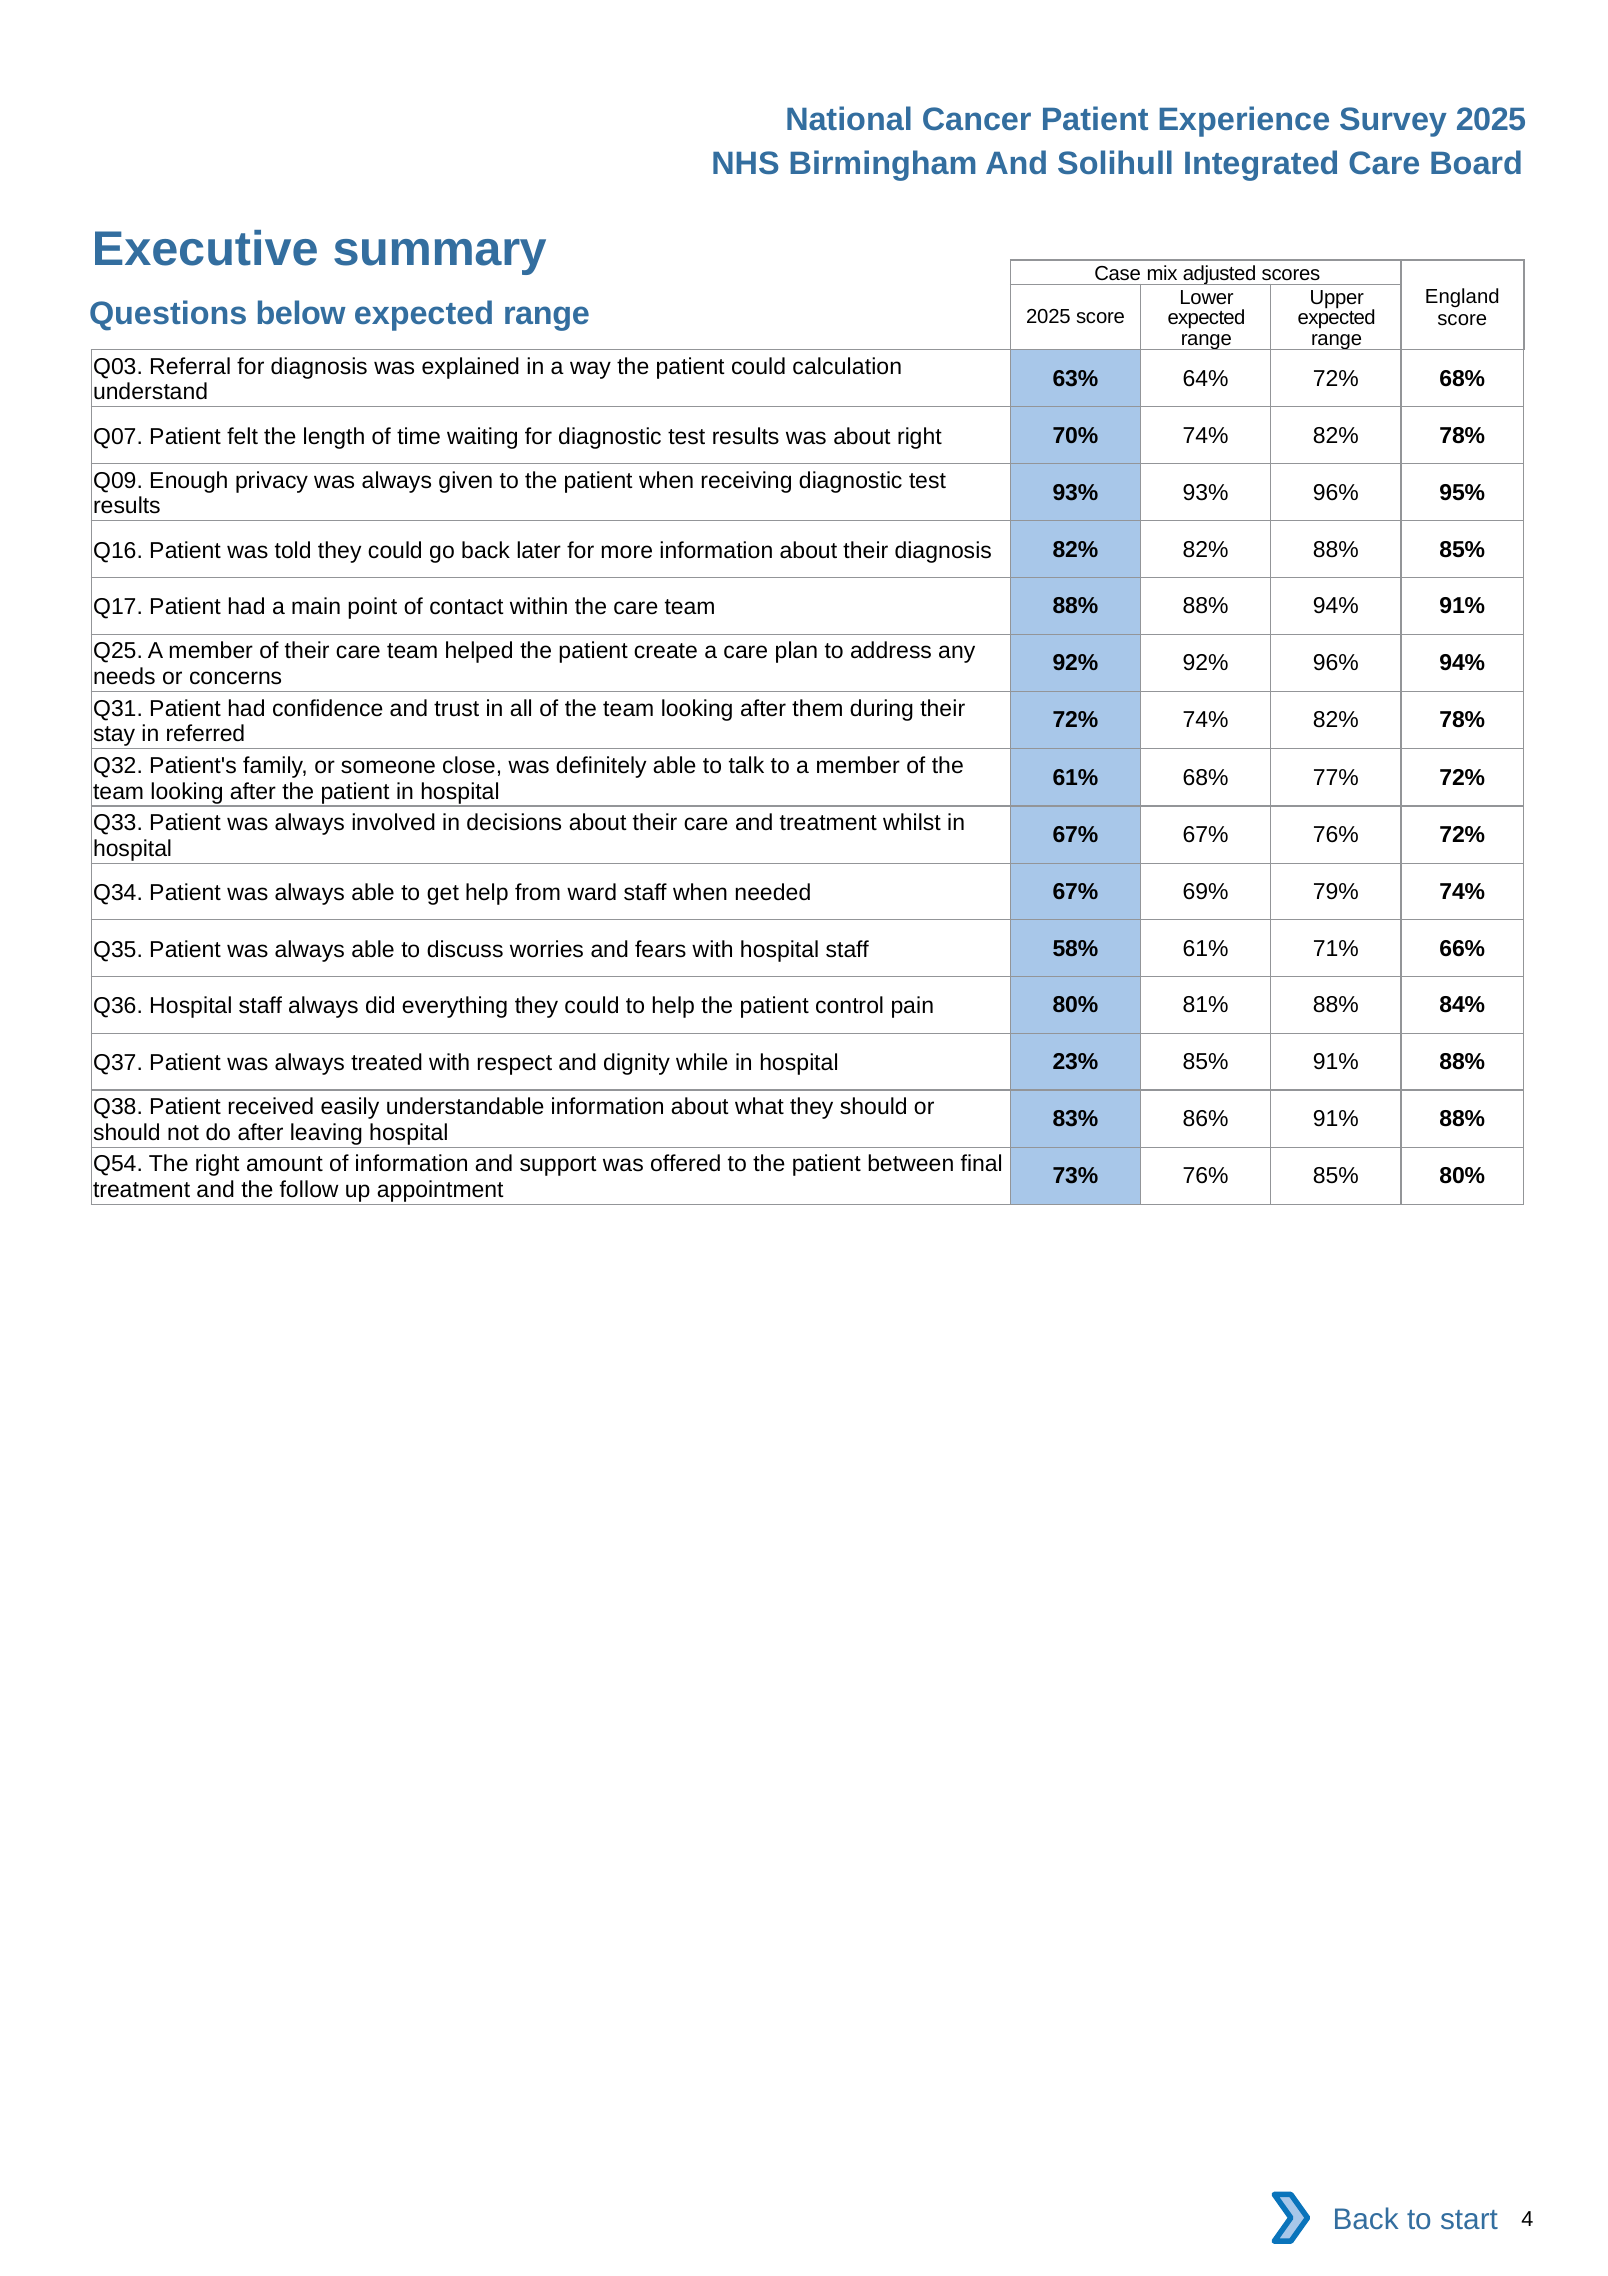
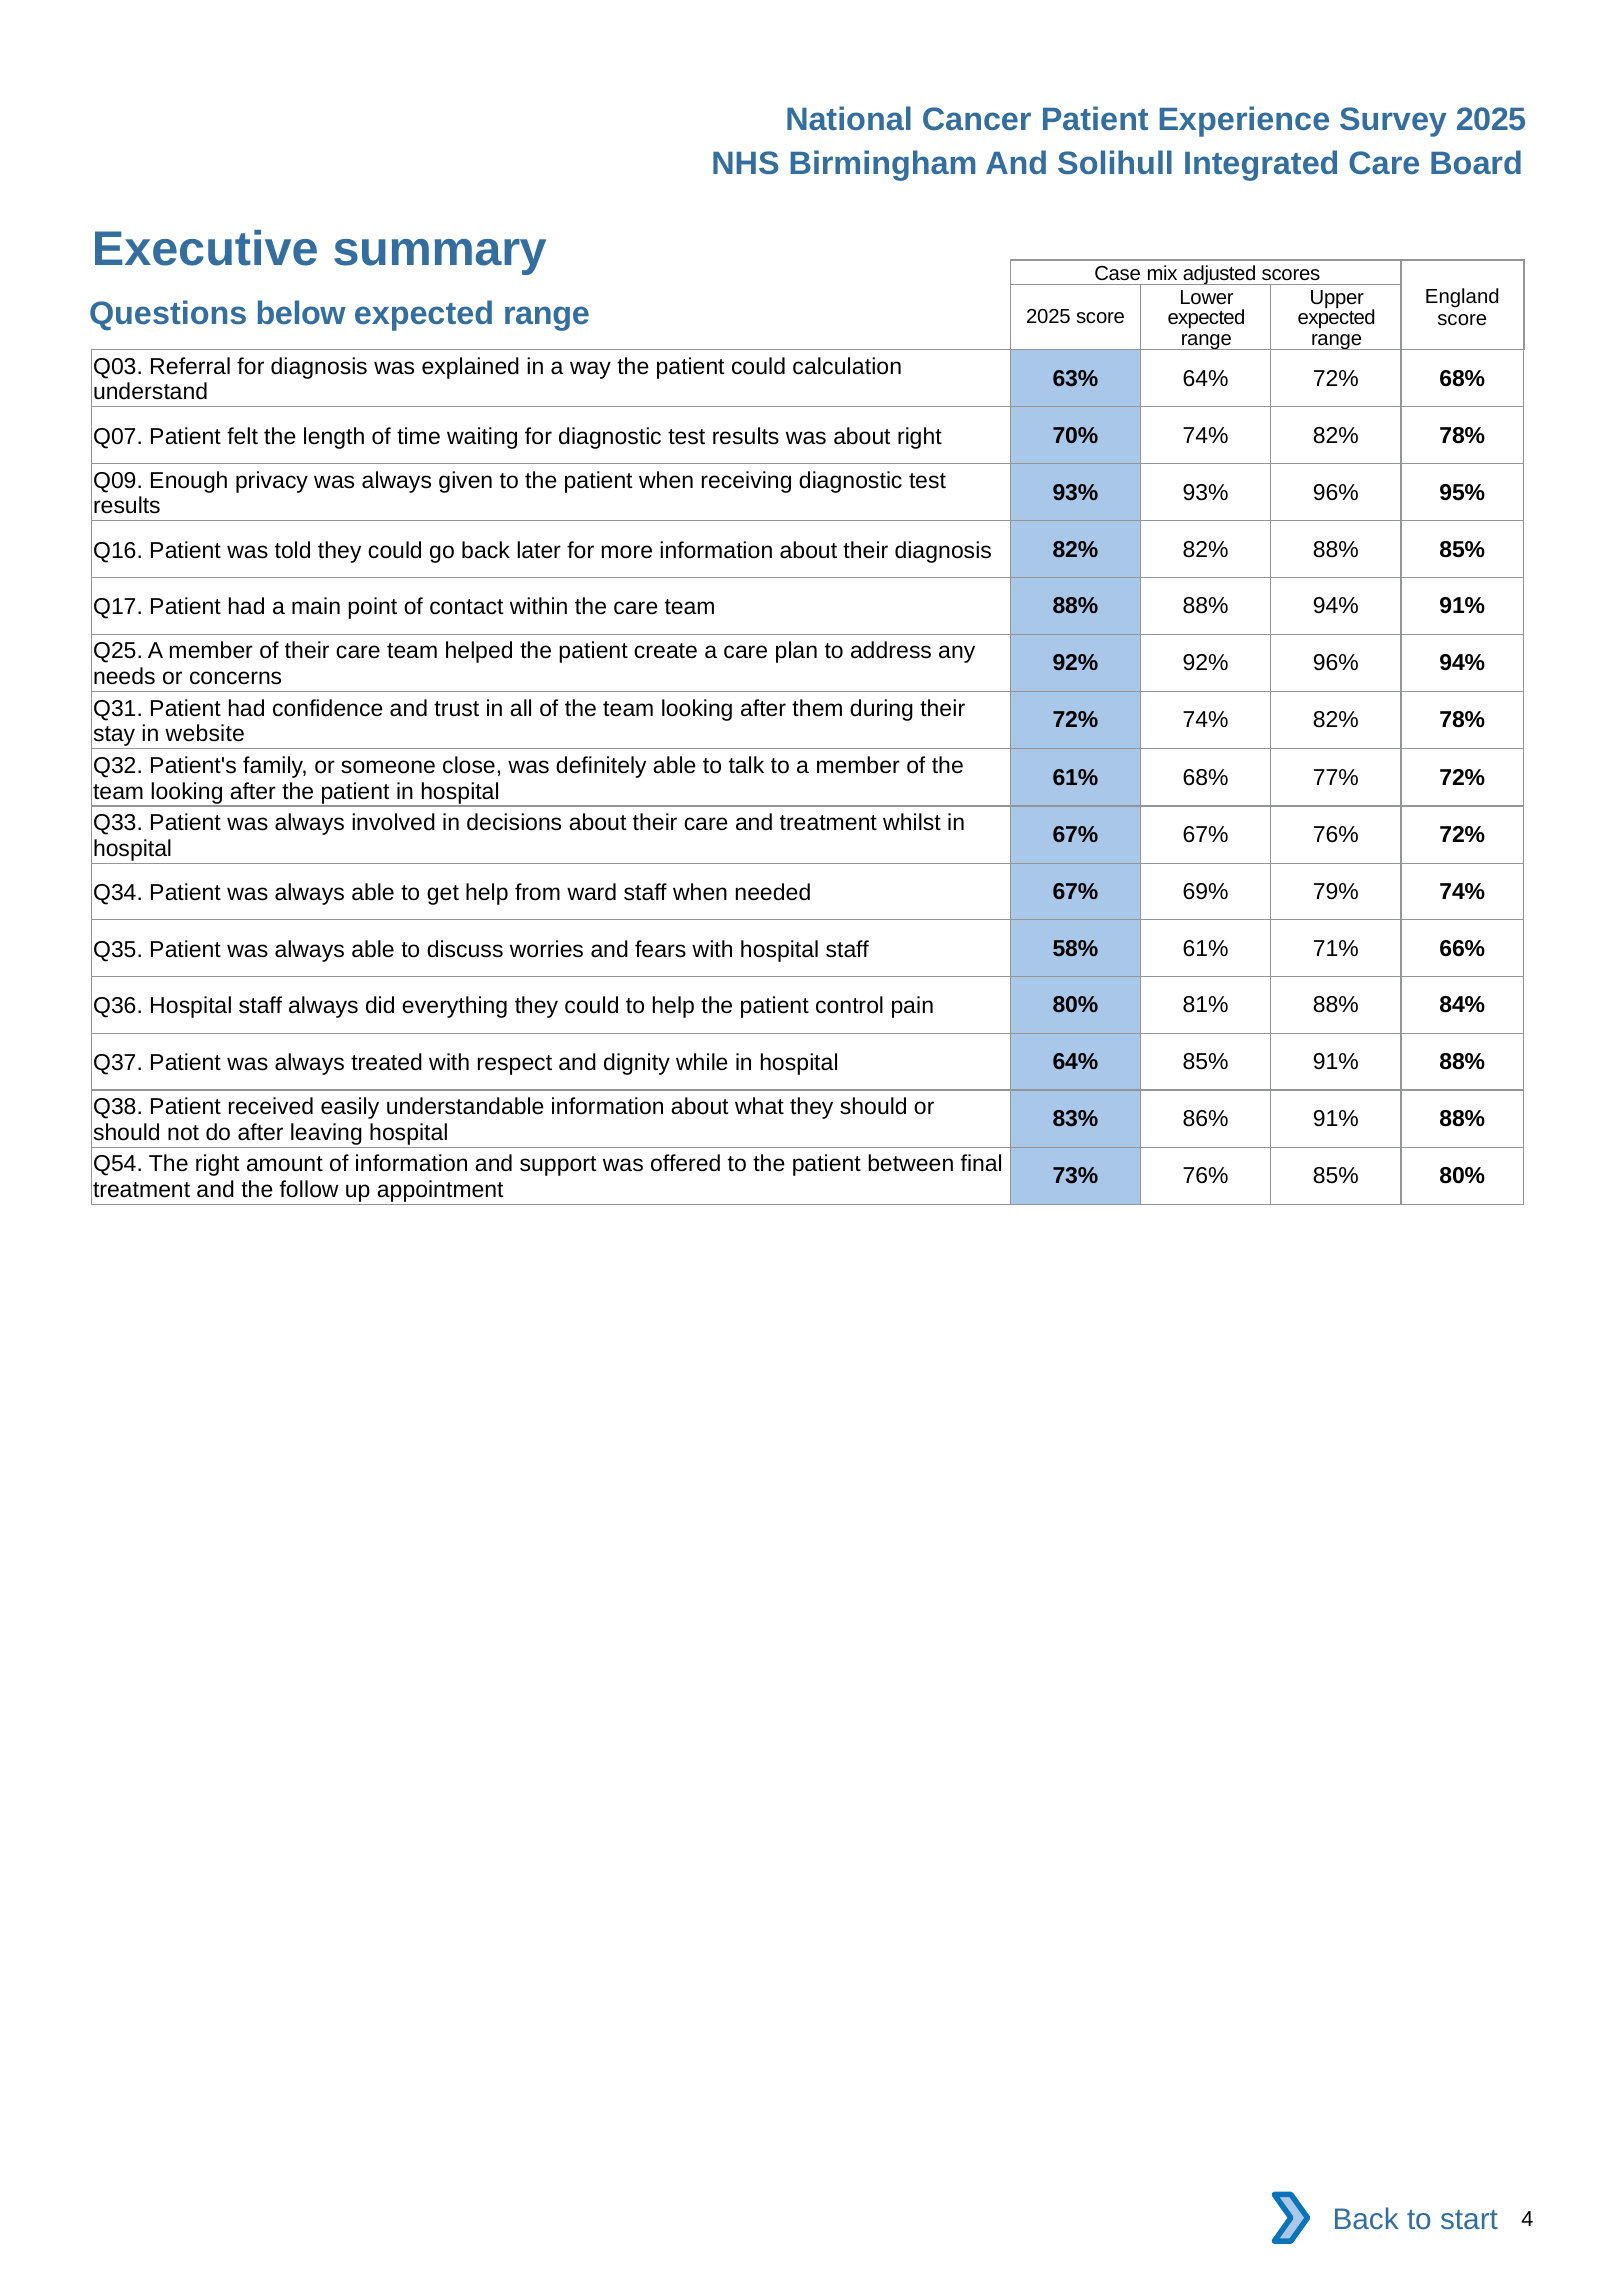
referred: referred -> website
hospital 23%: 23% -> 64%
